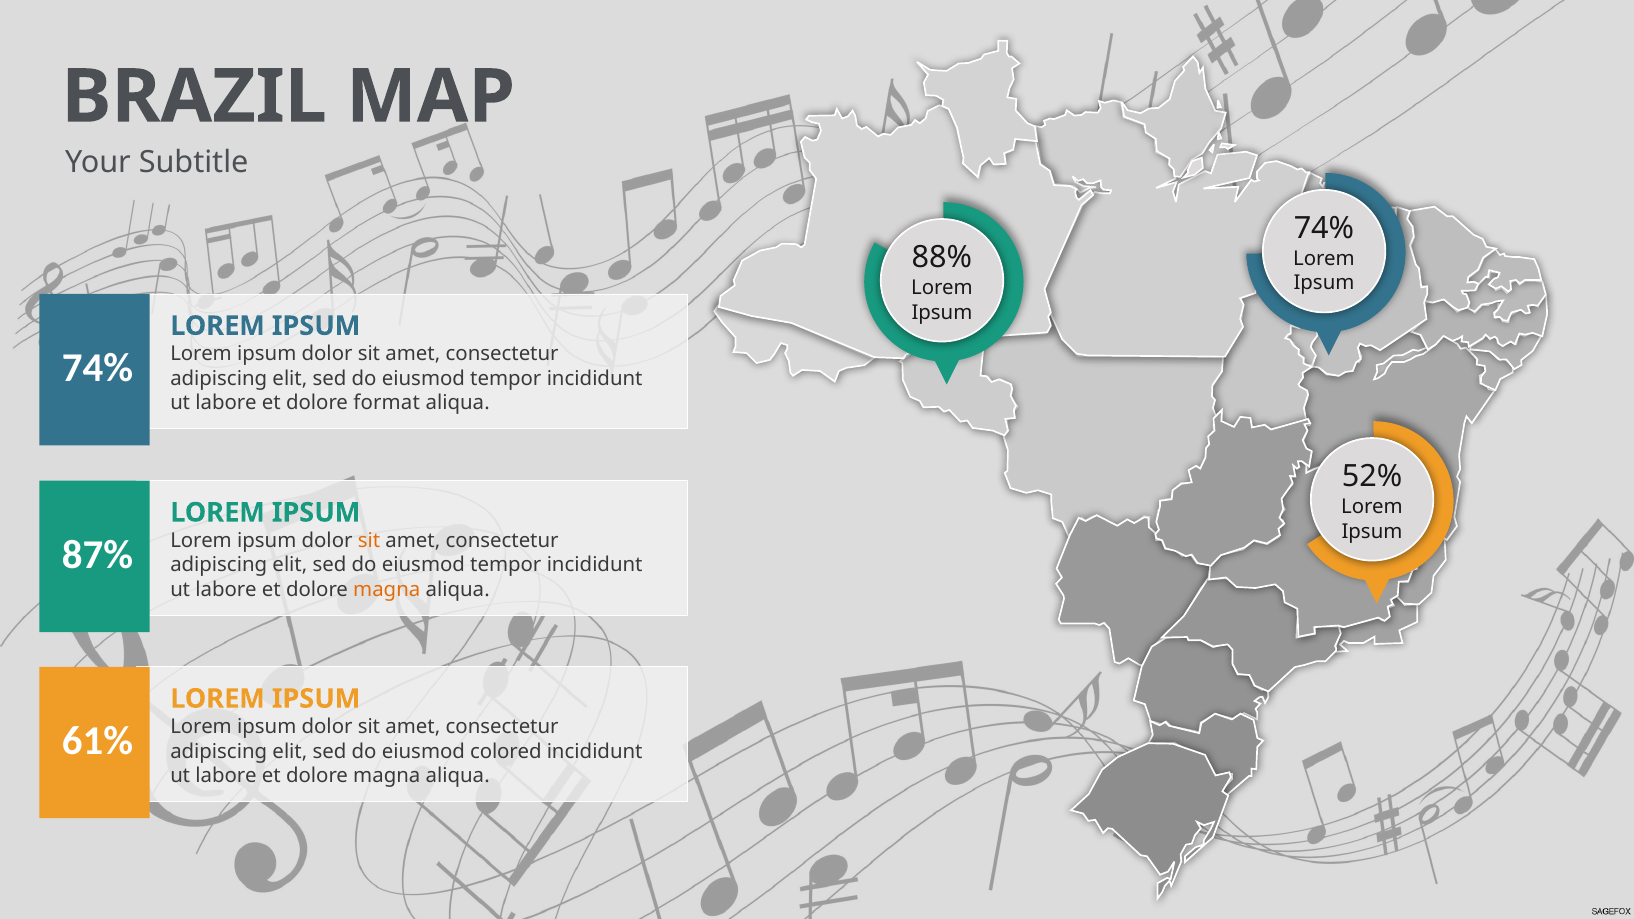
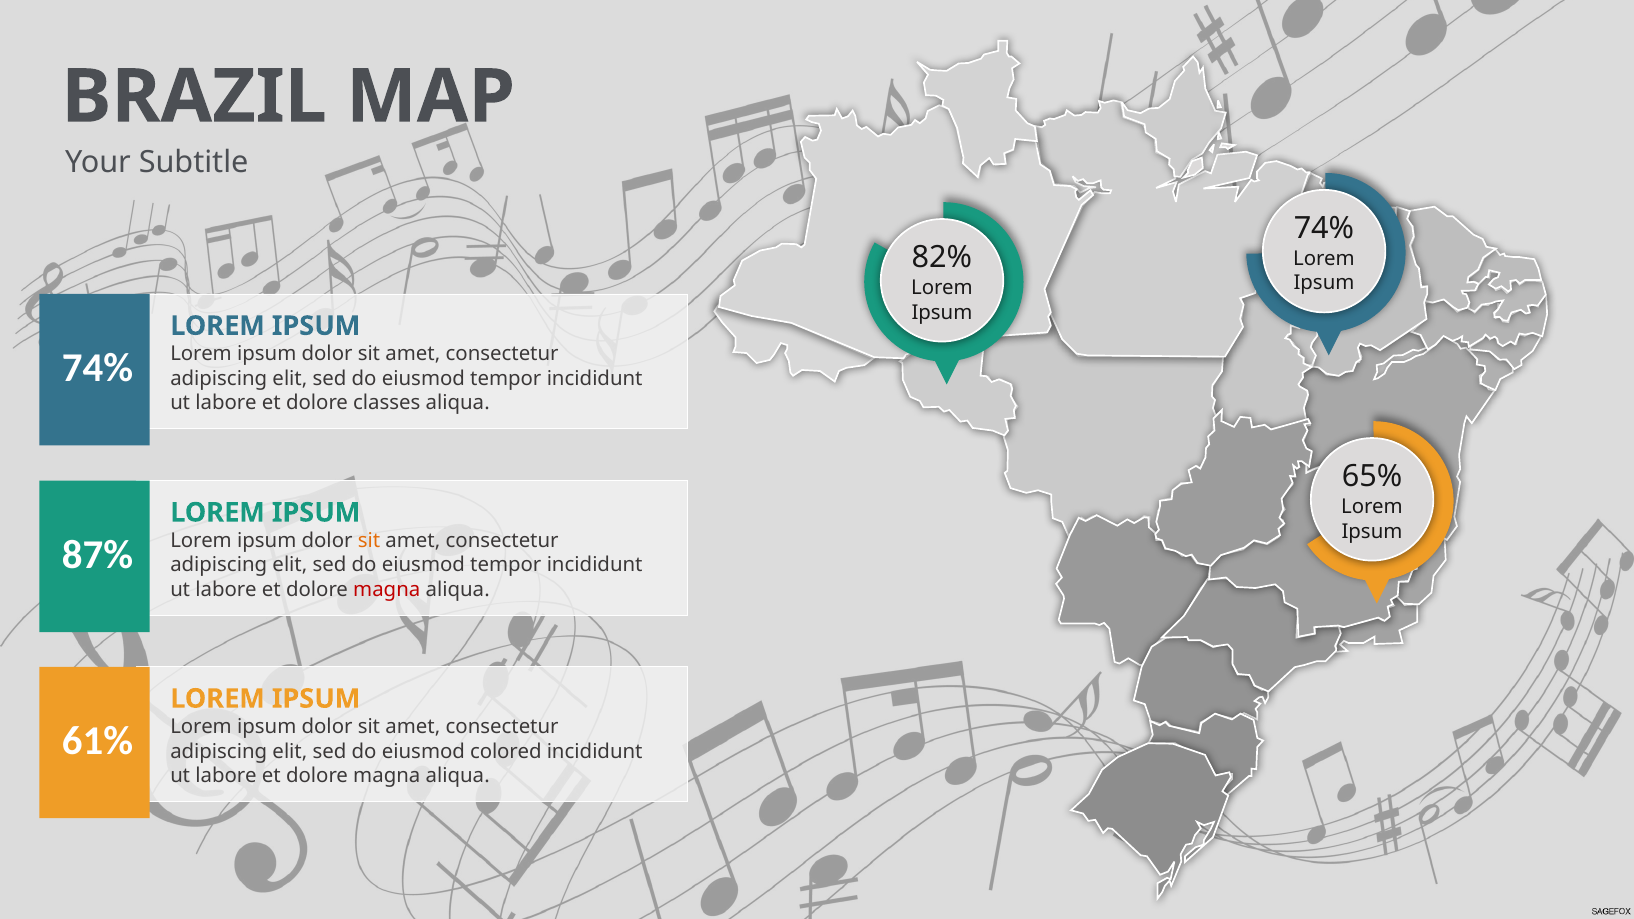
88%: 88% -> 82%
format: format -> classes
52%: 52% -> 65%
magna at (387, 590) colour: orange -> red
